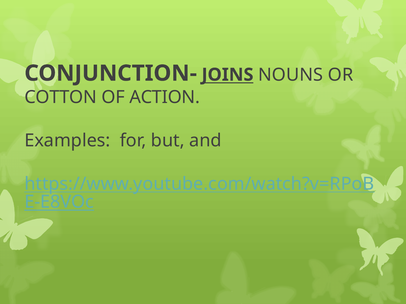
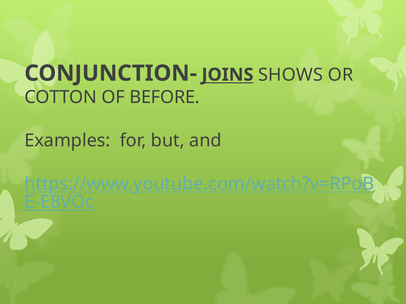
NOUNS: NOUNS -> SHOWS
ACTION: ACTION -> BEFORE
